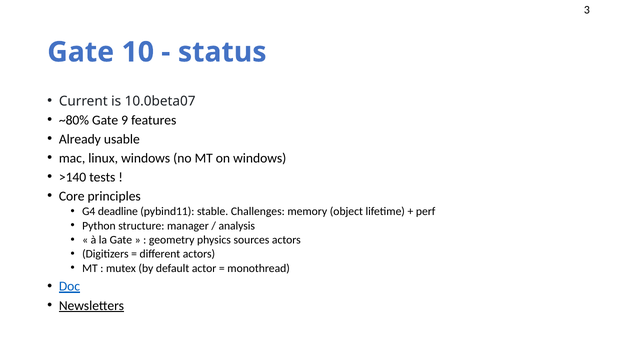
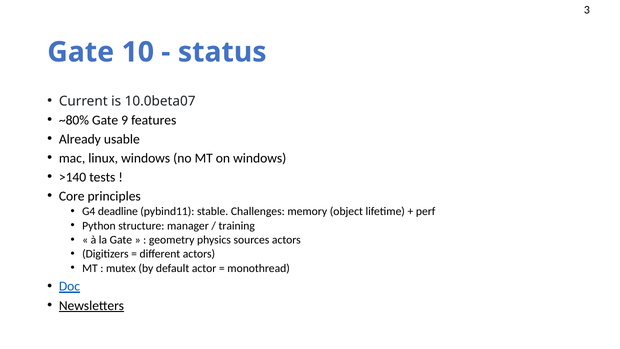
analysis: analysis -> training
